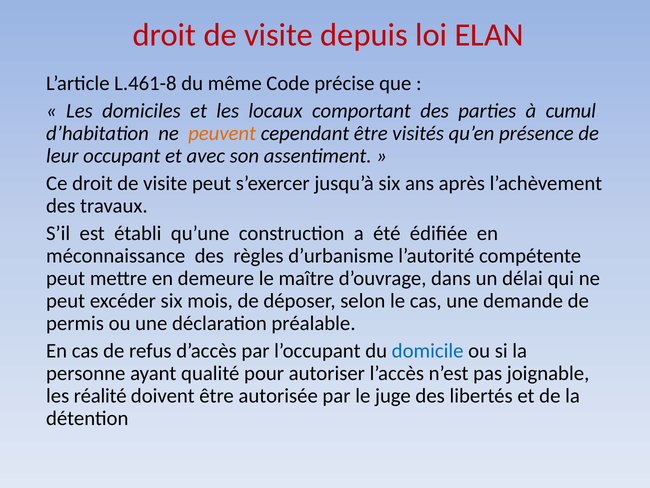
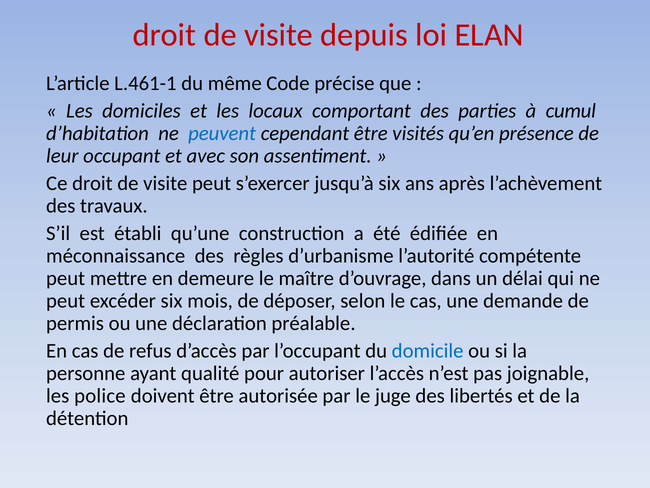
L.461-8: L.461-8 -> L.461-1
peuvent colour: orange -> blue
réalité: réalité -> police
